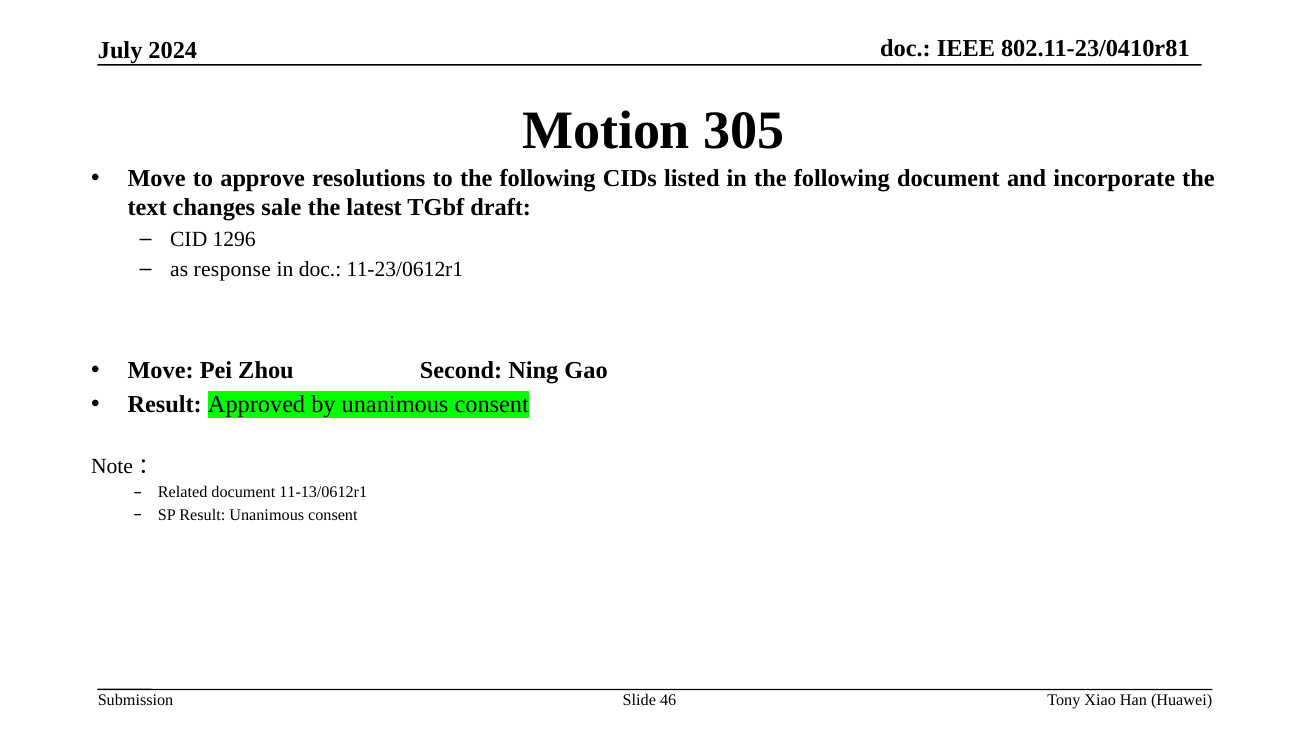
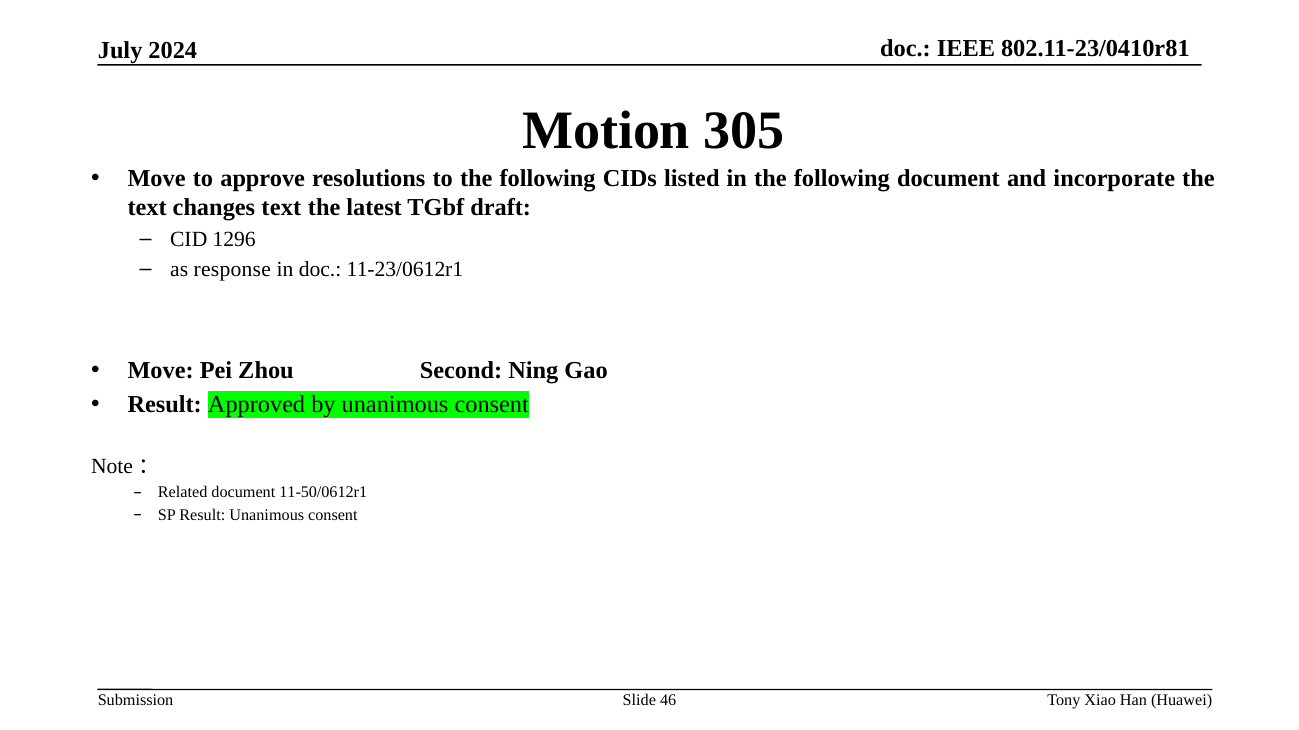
changes sale: sale -> text
11-13/0612r1: 11-13/0612r1 -> 11-50/0612r1
